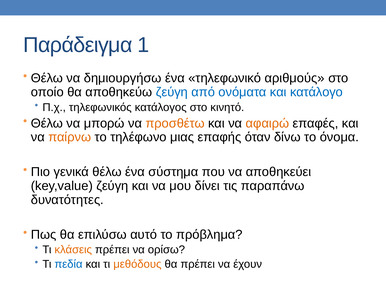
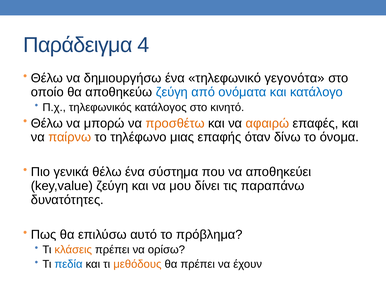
1: 1 -> 4
αριθμούς: αριθμούς -> γεγονότα
